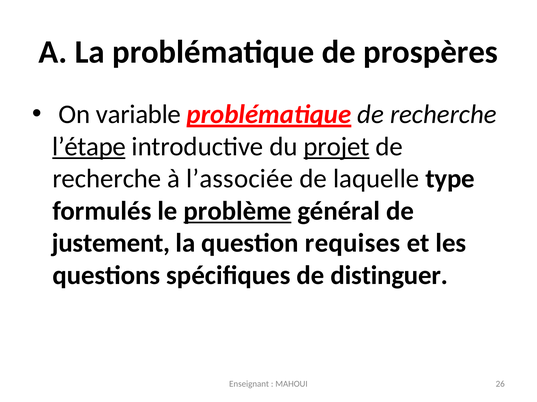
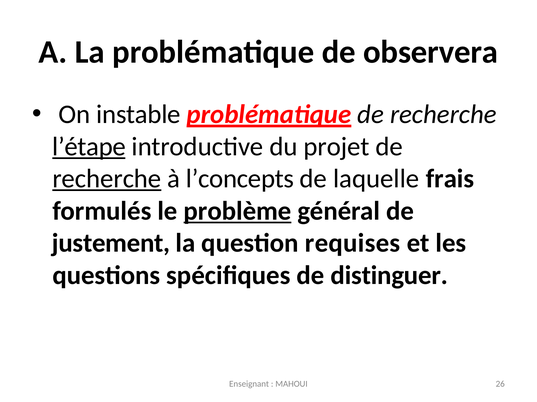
prospères: prospères -> observera
variable: variable -> instable
projet underline: present -> none
recherche at (107, 179) underline: none -> present
l’associée: l’associée -> l’concepts
type: type -> frais
